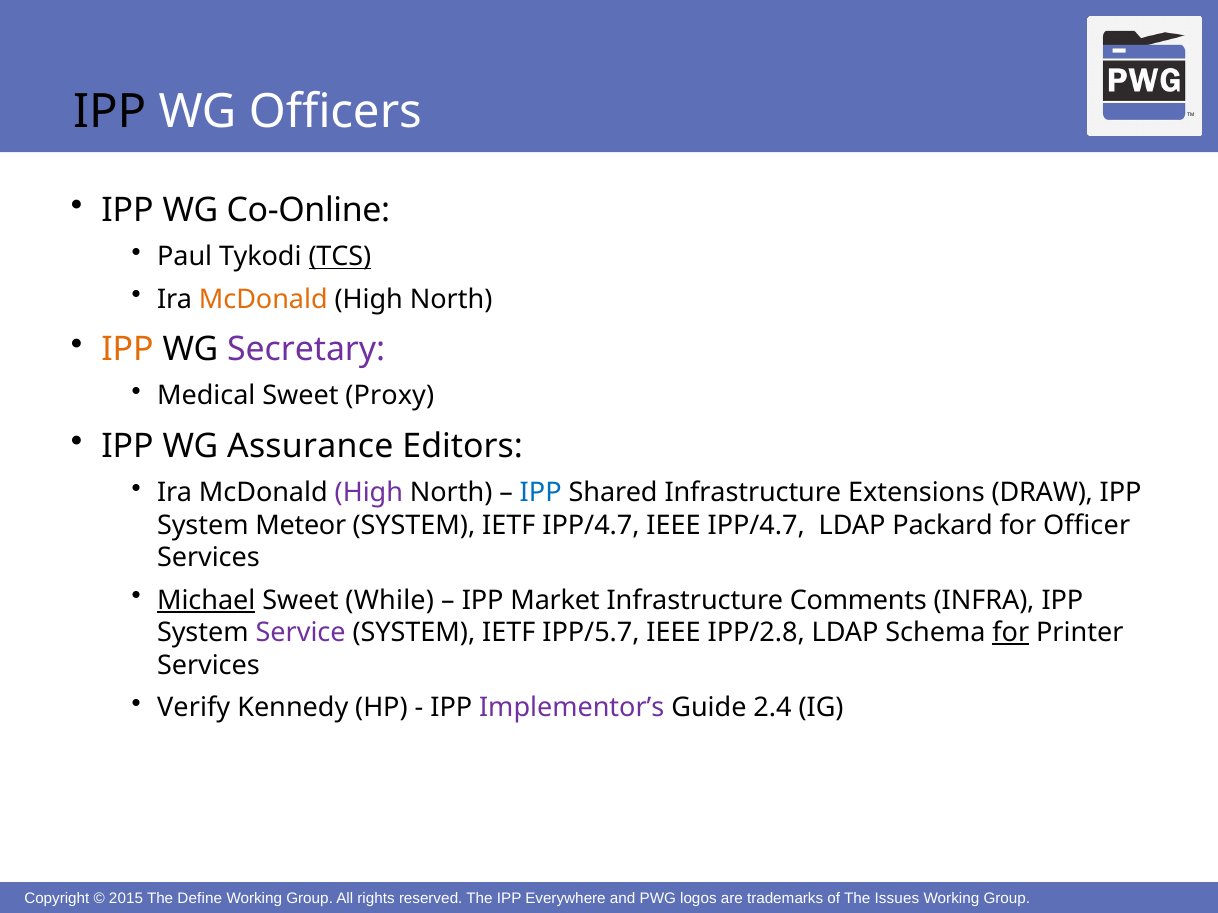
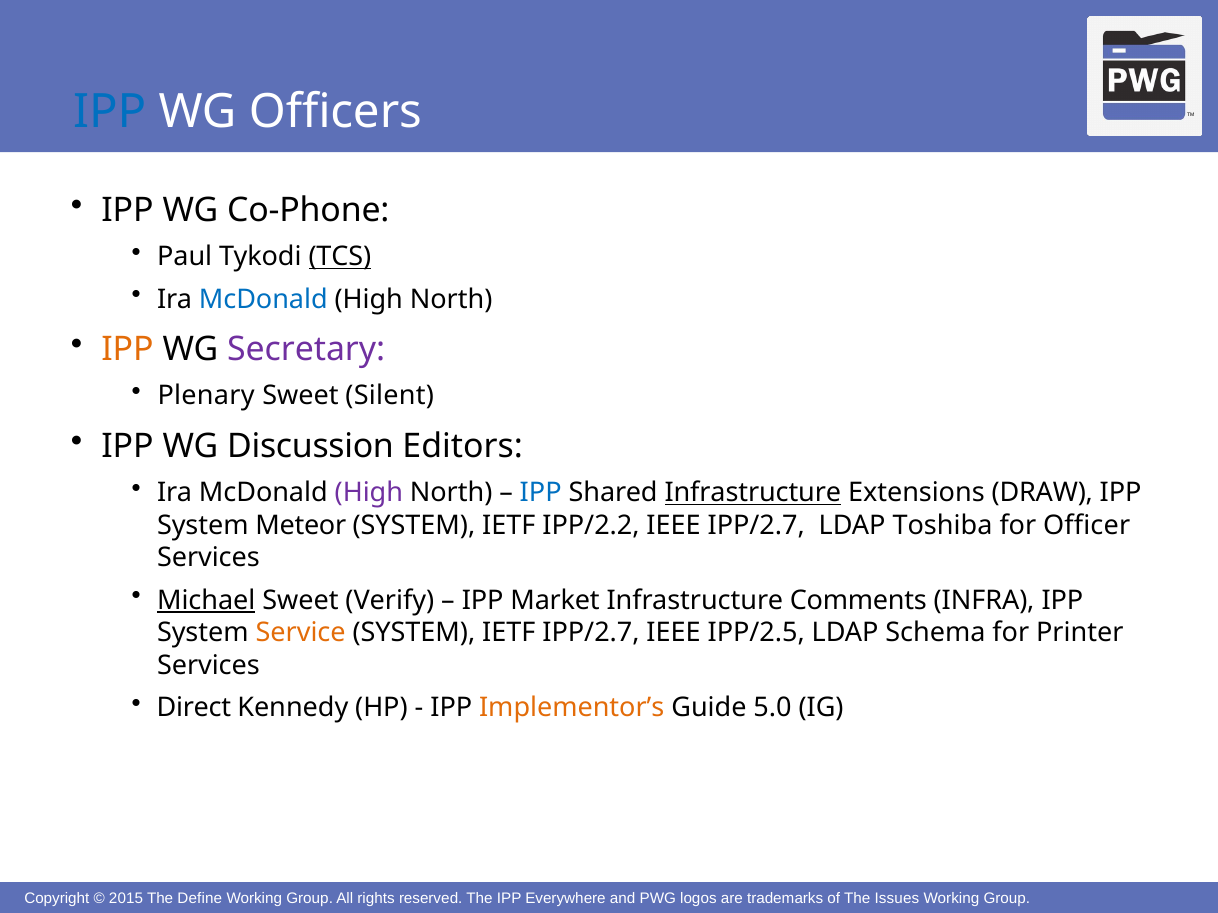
IPP at (110, 112) colour: black -> blue
Co-Online: Co-Online -> Co-Phone
McDonald at (263, 299) colour: orange -> blue
Medical: Medical -> Plenary
Proxy: Proxy -> Silent
Assurance: Assurance -> Discussion
Infrastructure at (753, 493) underline: none -> present
IETF IPP/4.7: IPP/4.7 -> IPP/2.2
IEEE IPP/4.7: IPP/4.7 -> IPP/2.7
Packard: Packard -> Toshiba
While: While -> Verify
Service colour: purple -> orange
IETF IPP/5.7: IPP/5.7 -> IPP/2.7
IPP/2.8: IPP/2.8 -> IPP/2.5
for at (1011, 633) underline: present -> none
Verify: Verify -> Direct
Implementor’s colour: purple -> orange
2.4: 2.4 -> 5.0
